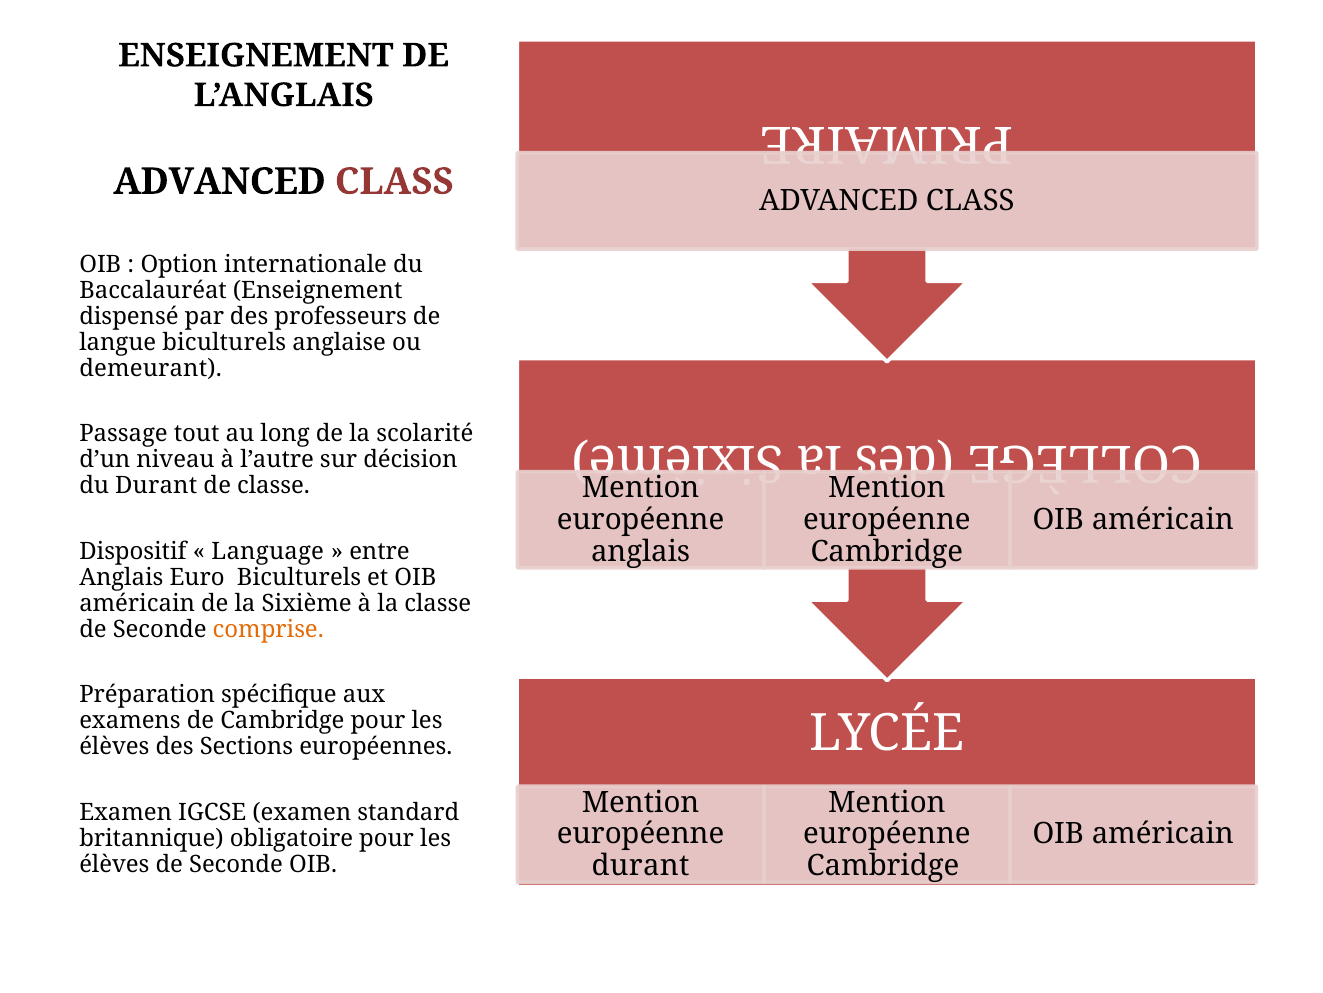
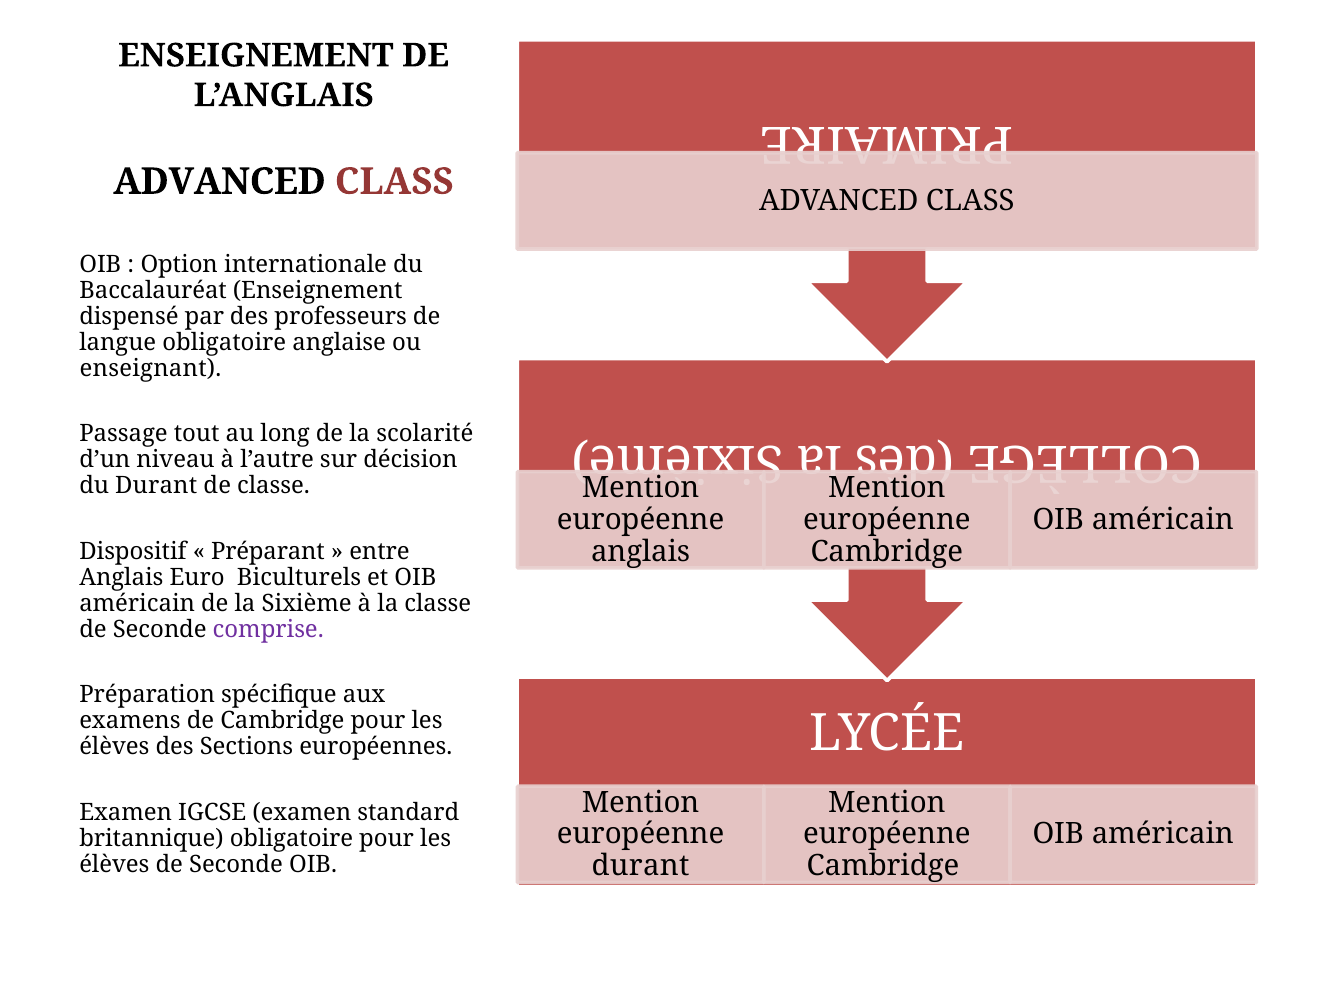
langue biculturels: biculturels -> obligatoire
demeurant: demeurant -> enseignant
Language: Language -> Préparant
comprise colour: orange -> purple
